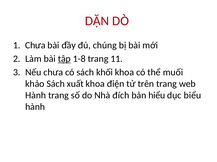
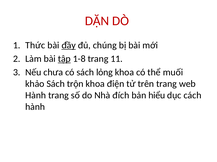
Chưa at (35, 46): Chưa -> Thức
đầy underline: none -> present
khối: khối -> lỏng
xuất: xuất -> trộn
biểu: biểu -> cách
